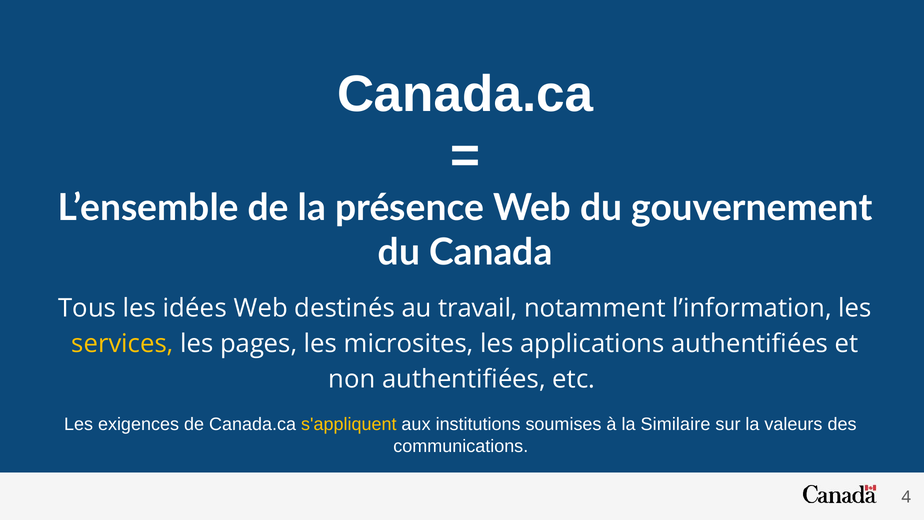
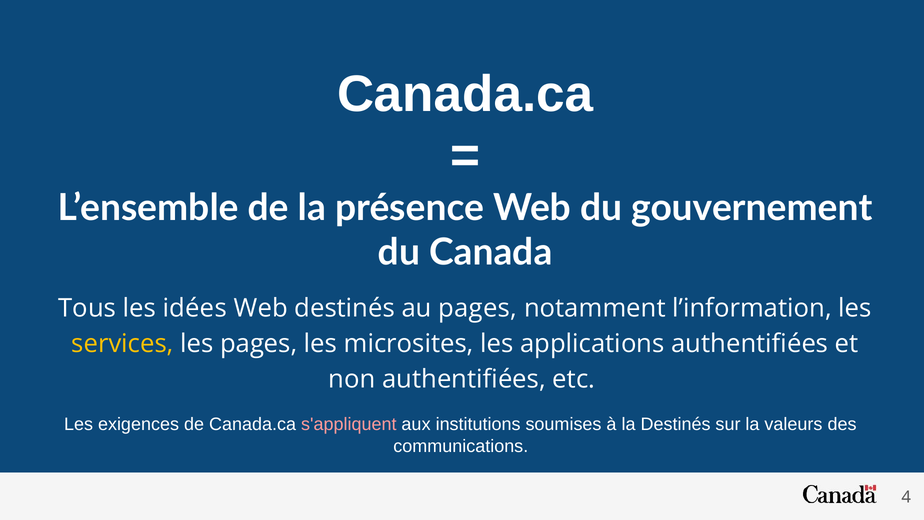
au travail: travail -> pages
s'appliquent colour: yellow -> pink
la Similaire: Similaire -> Destinés
